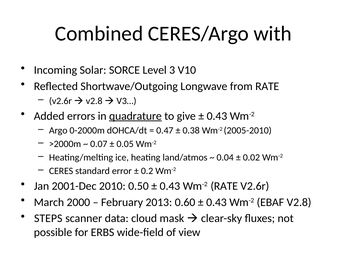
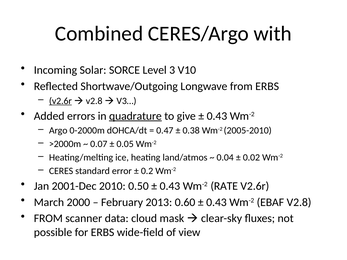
from RATE: RATE -> ERBS
v2.6r at (60, 101) underline: none -> present
STEPS at (48, 219): STEPS -> FROM
